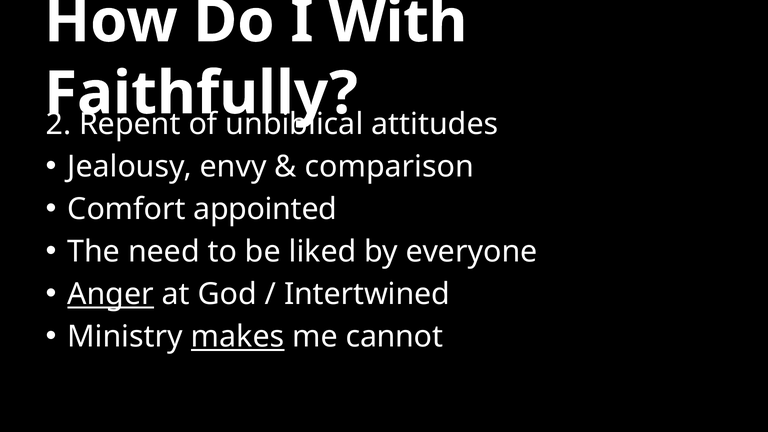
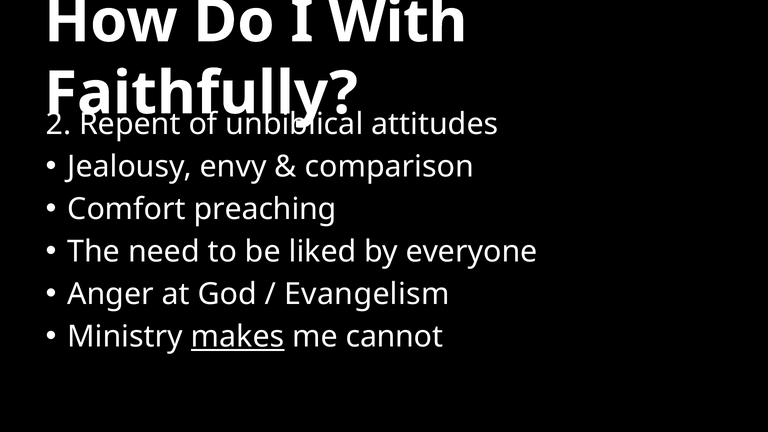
appointed: appointed -> preaching
Anger underline: present -> none
Intertwined: Intertwined -> Evangelism
